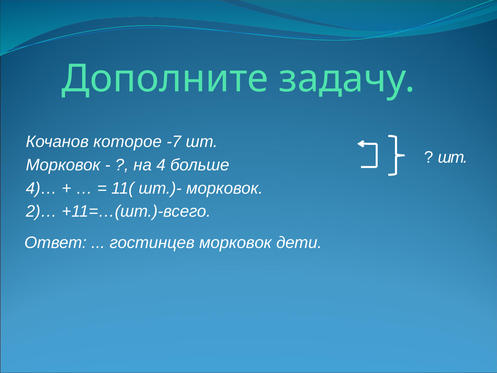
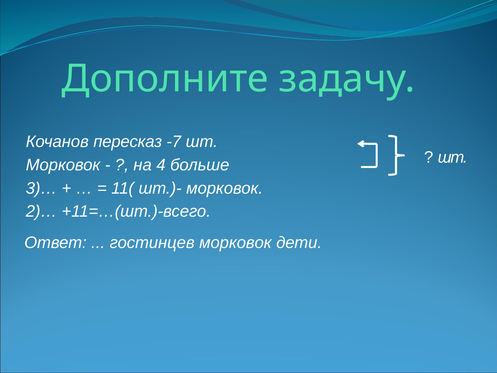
которое: которое -> пересказ
4)…: 4)… -> 3)…
